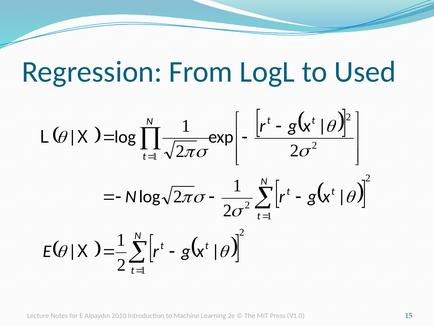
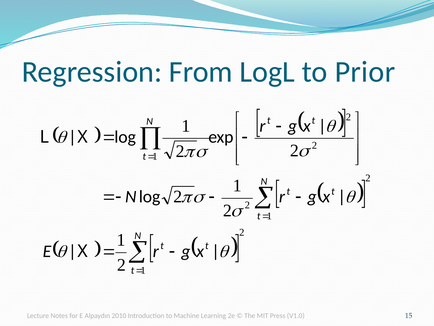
Used: Used -> Prior
